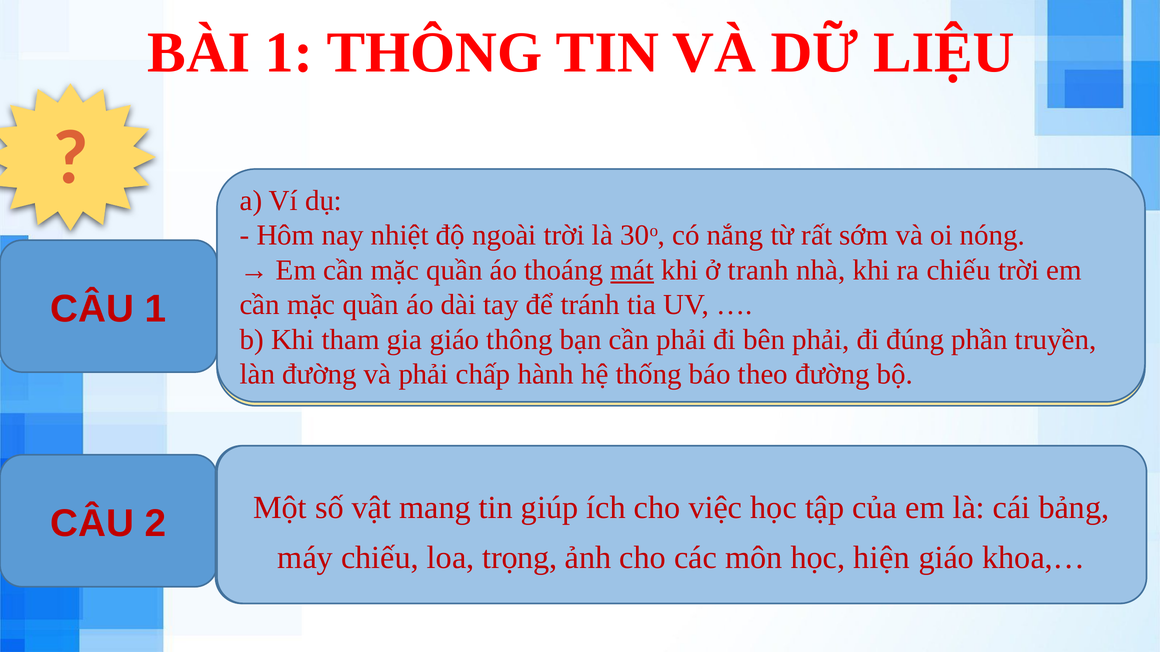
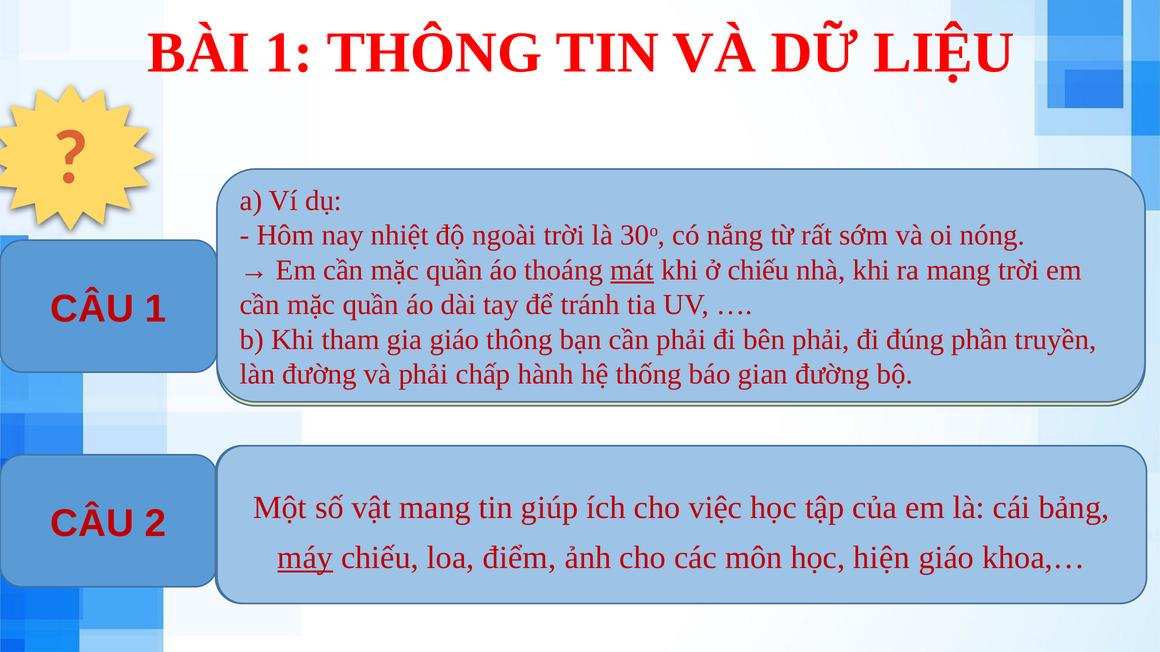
ở tranh: tranh -> chiếu
ra chiếu: chiếu -> mang
theo: theo -> gian
máy underline: none -> present
trọng: trọng -> điểm
